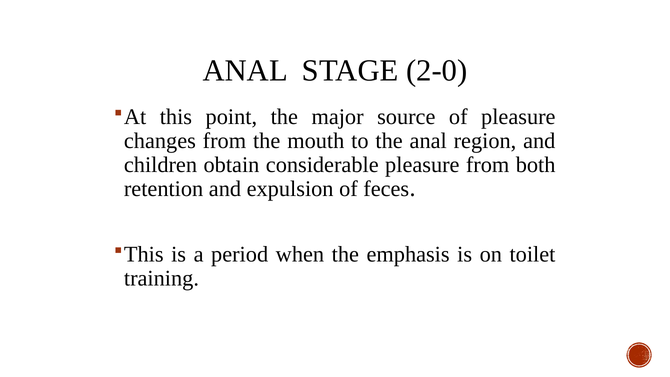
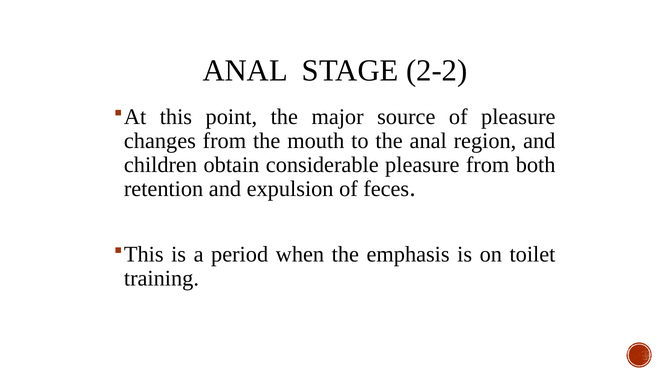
2-0: 2-0 -> 2-2
